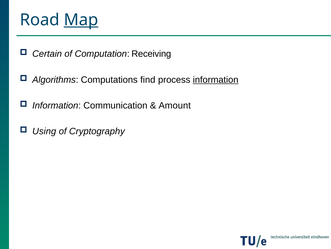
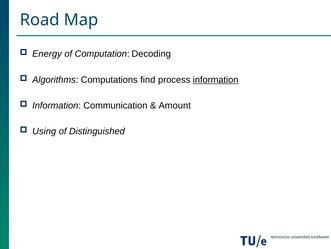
Map underline: present -> none
Certain: Certain -> Energy
Receiving: Receiving -> Decoding
Cryptography: Cryptography -> Distinguished
